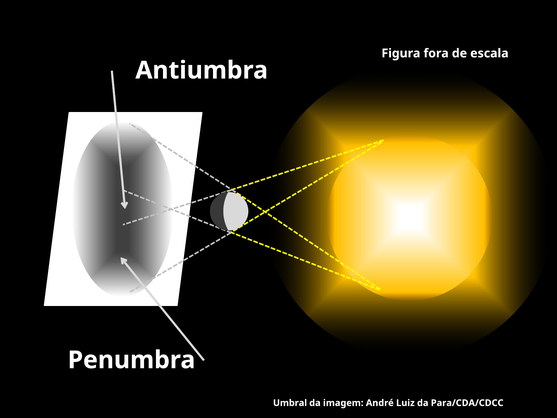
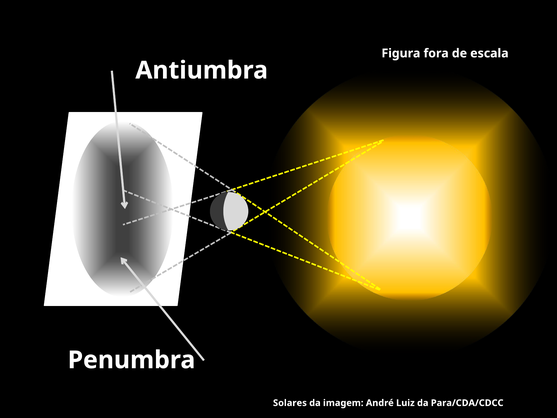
Umbral: Umbral -> Solares
